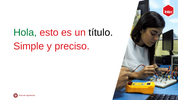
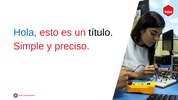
Hola colour: green -> blue
